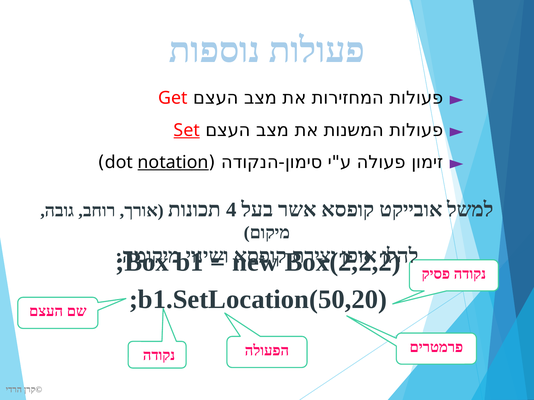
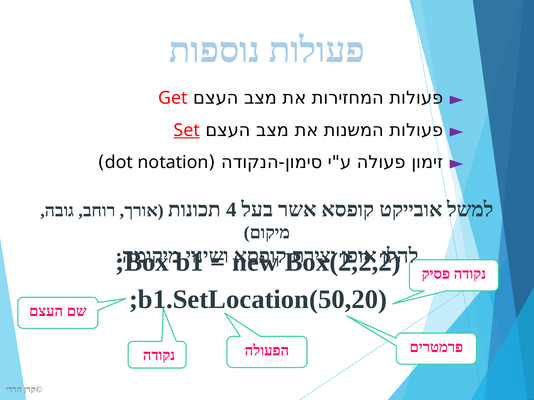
notation underline: present -> none
